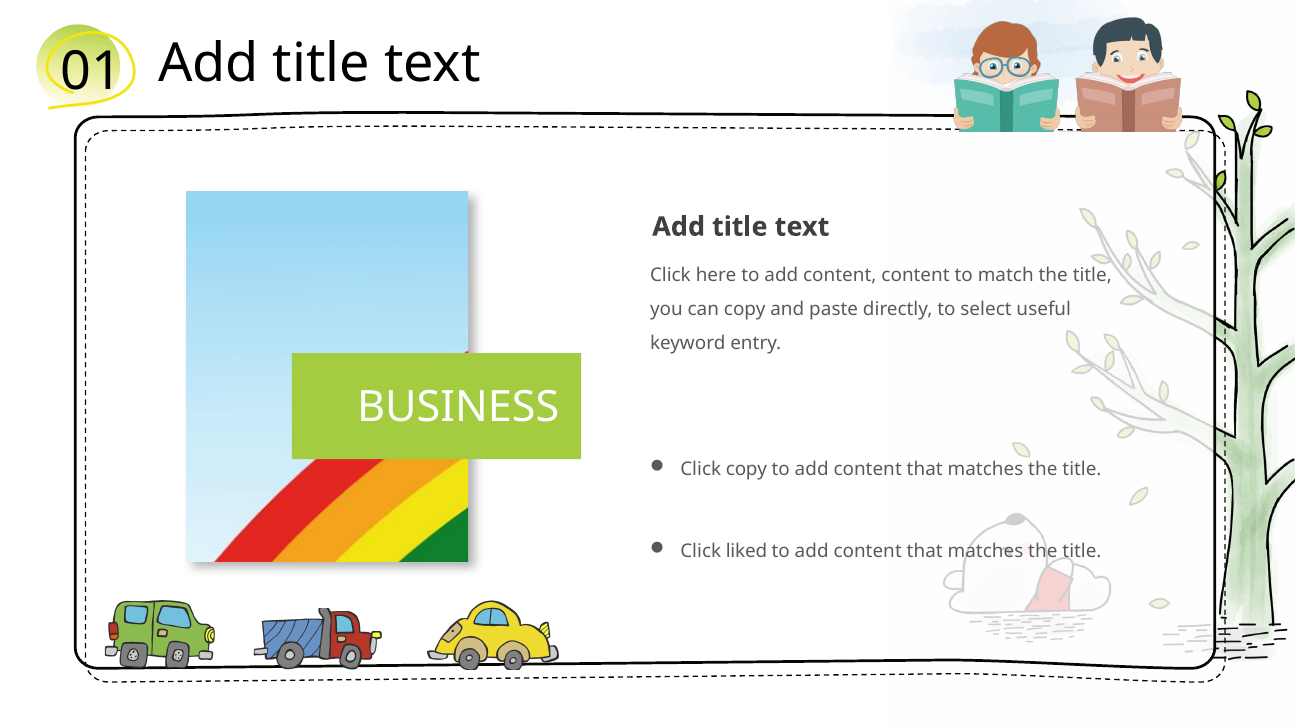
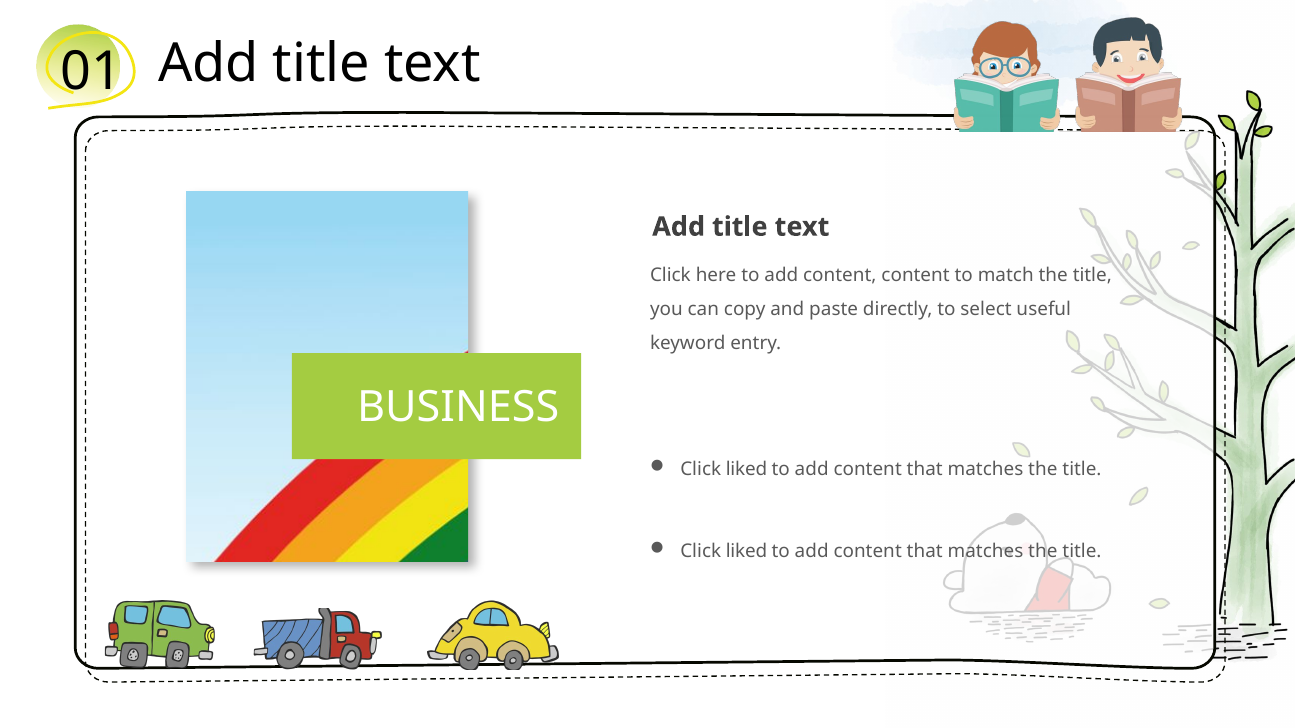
copy at (746, 470): copy -> liked
